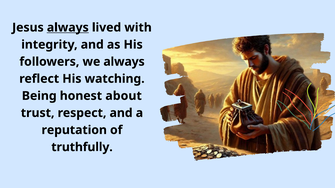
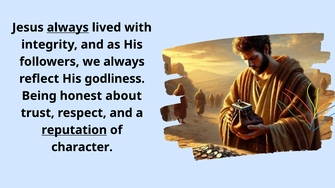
watching: watching -> godliness
reputation underline: none -> present
truthfully: truthfully -> character
